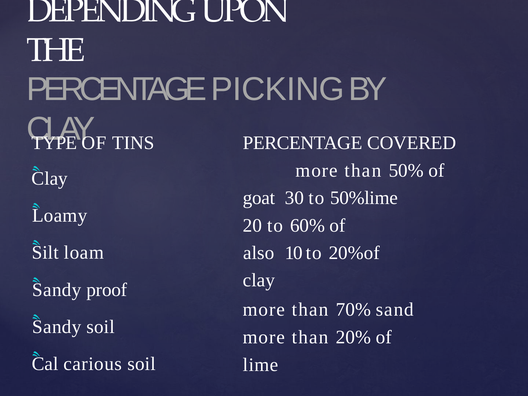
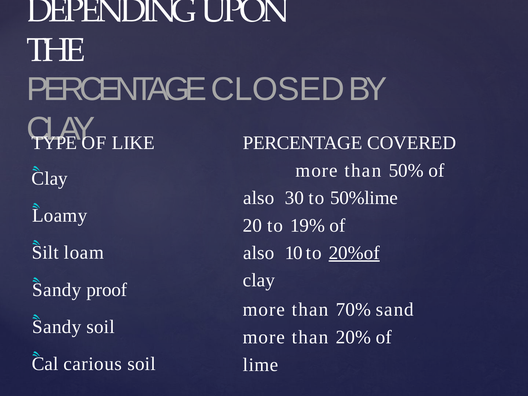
PICKING: PICKING -> CLOSED
TINS: TINS -> LIKE
goat at (259, 198): goat -> also
60%: 60% -> 19%
20%of underline: none -> present
